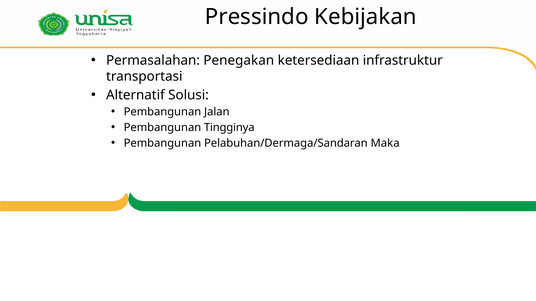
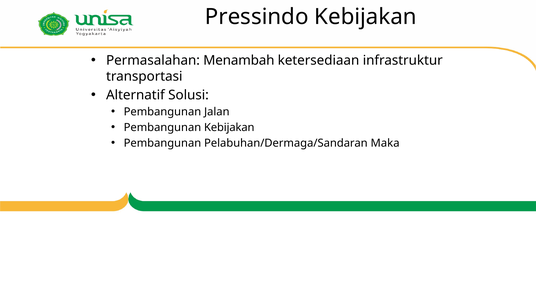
Penegakan: Penegakan -> Menambah
Pembangunan Tingginya: Tingginya -> Kebijakan
